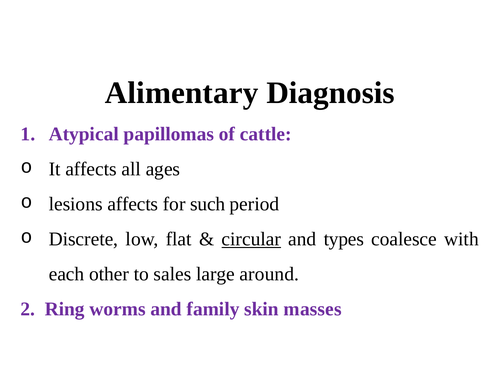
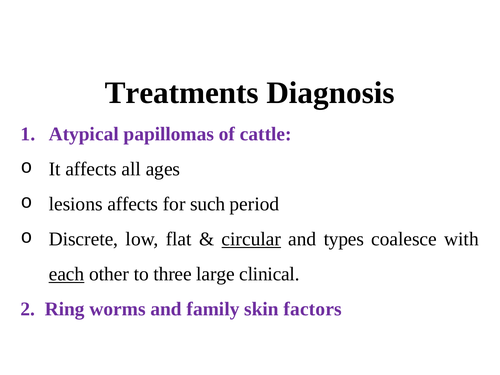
Alimentary: Alimentary -> Treatments
each underline: none -> present
sales: sales -> three
around: around -> clinical
masses: masses -> factors
